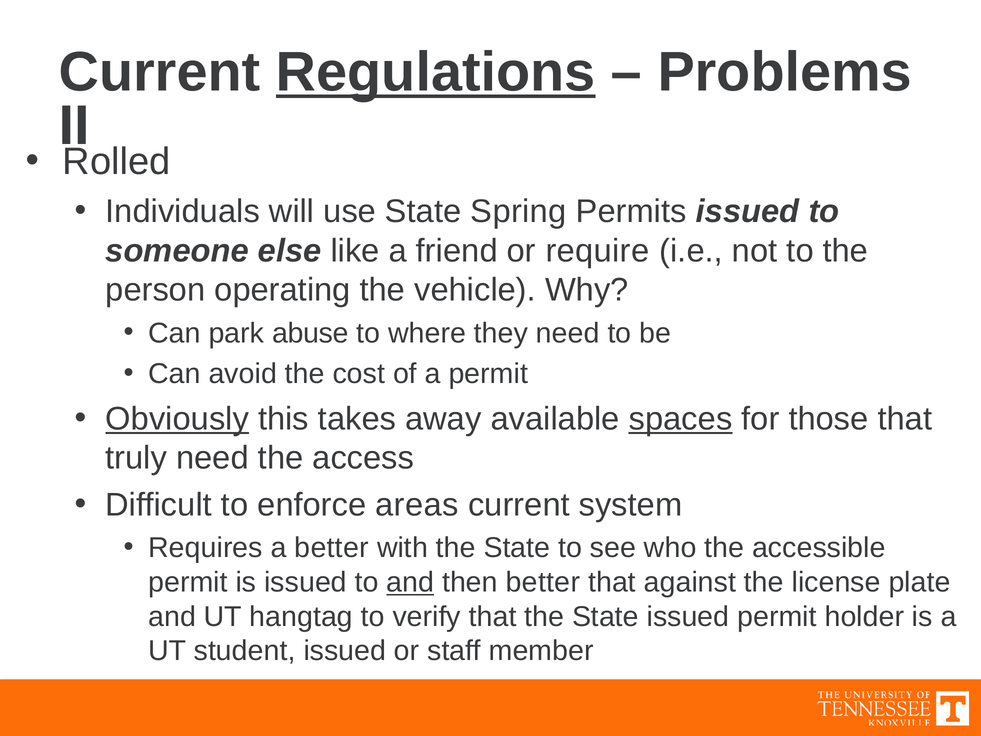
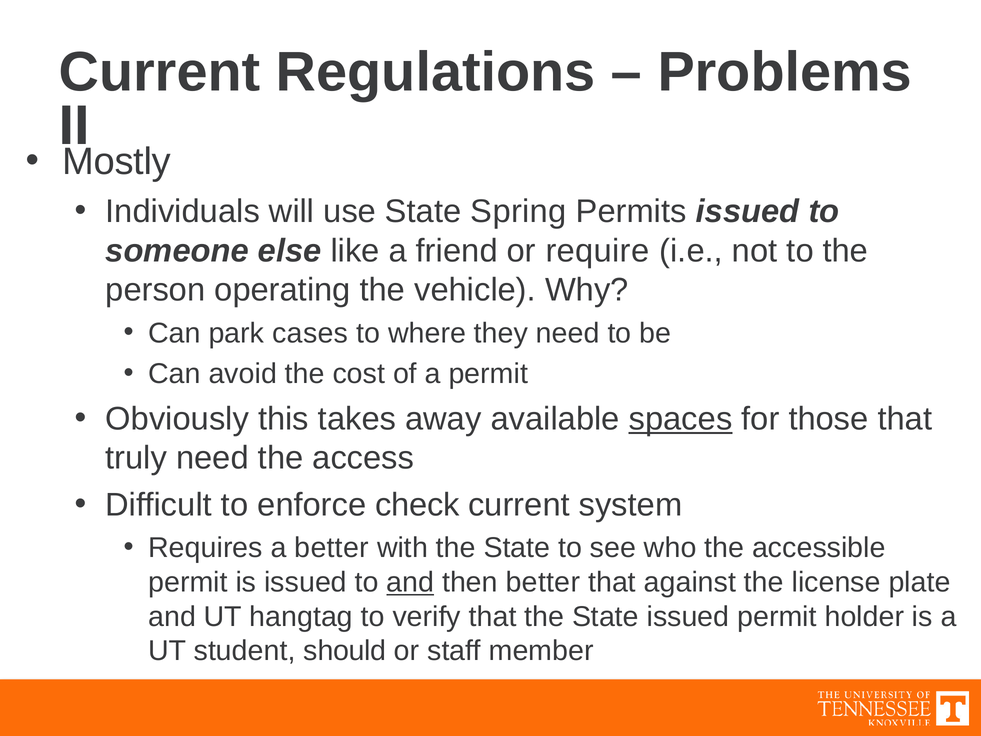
Regulations underline: present -> none
Rolled: Rolled -> Mostly
abuse: abuse -> cases
Obviously underline: present -> none
areas: areas -> check
student issued: issued -> should
